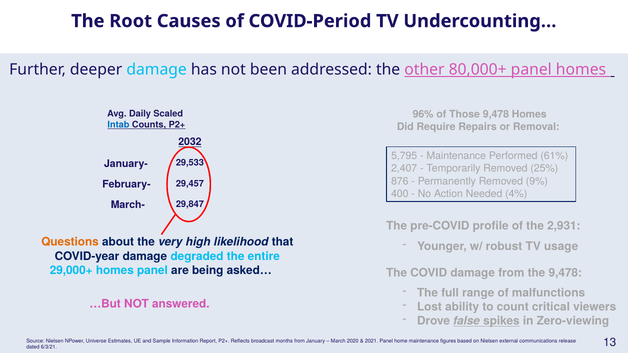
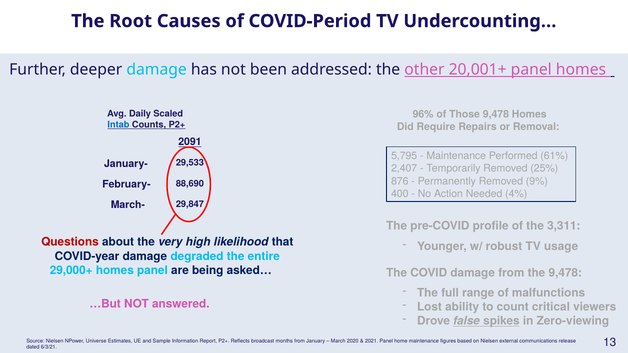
80,000+: 80,000+ -> 20,001+
2032: 2032 -> 2091
29,457: 29,457 -> 88,690
2,931: 2,931 -> 3,311
Questions colour: orange -> red
